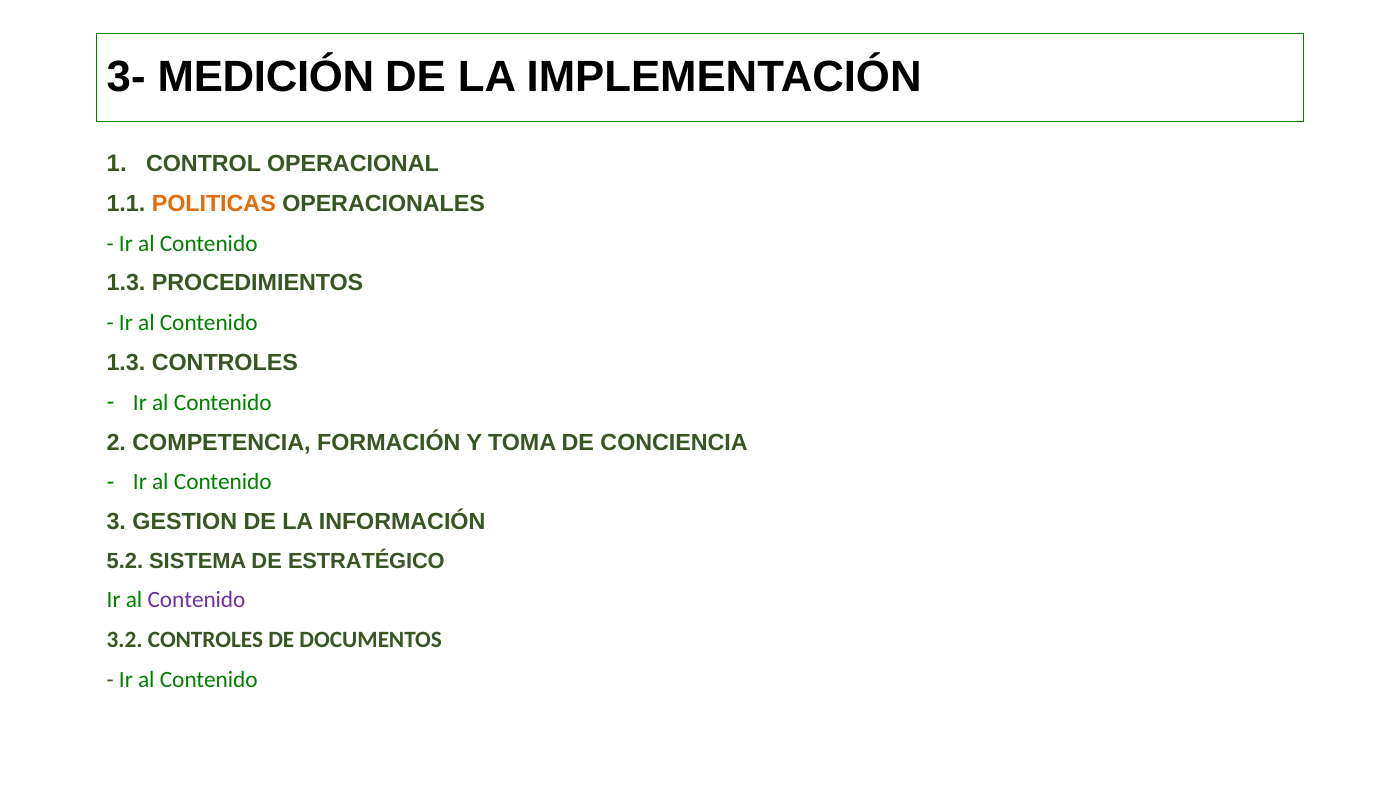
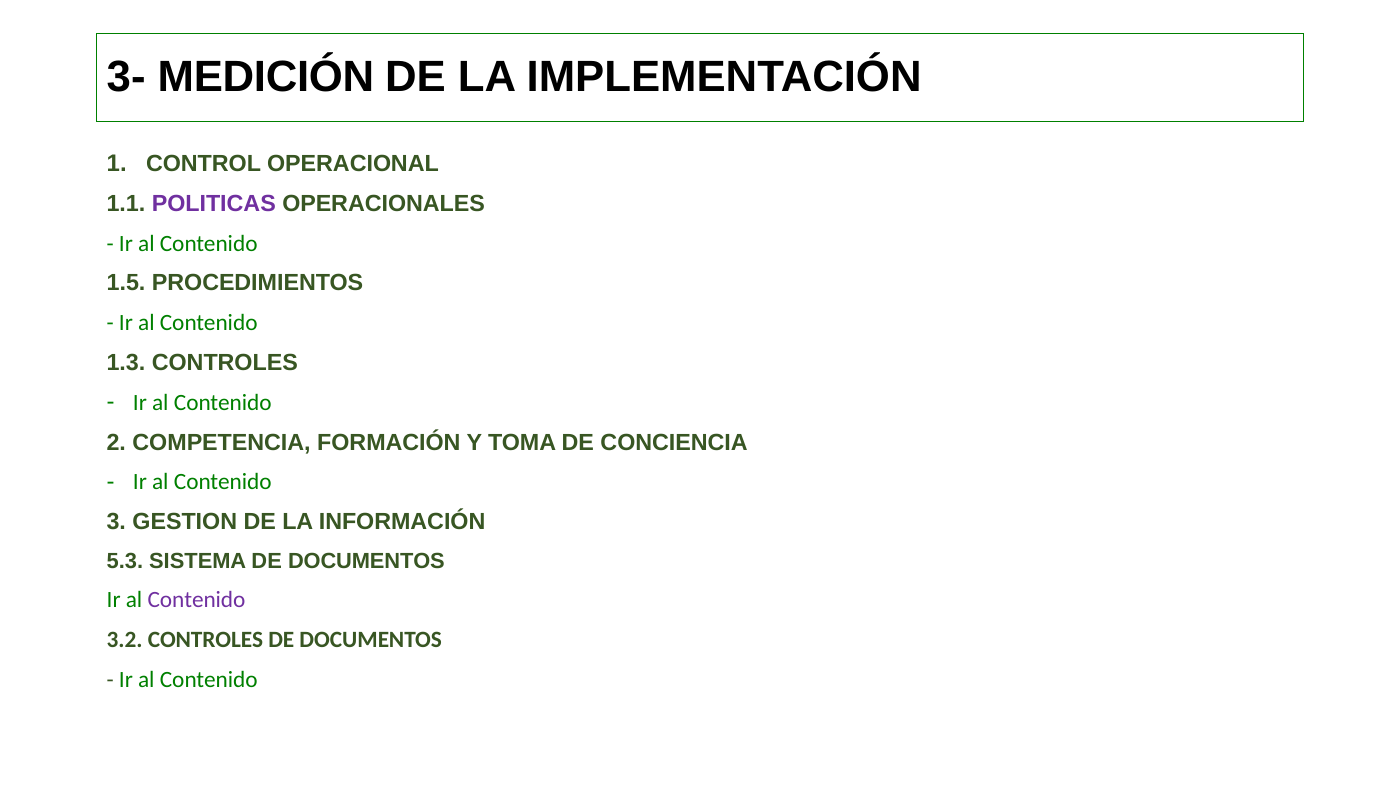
POLITICAS colour: orange -> purple
1.3 at (126, 283): 1.3 -> 1.5
5.2: 5.2 -> 5.3
SISTEMA DE ESTRATÉGICO: ESTRATÉGICO -> DOCUMENTOS
